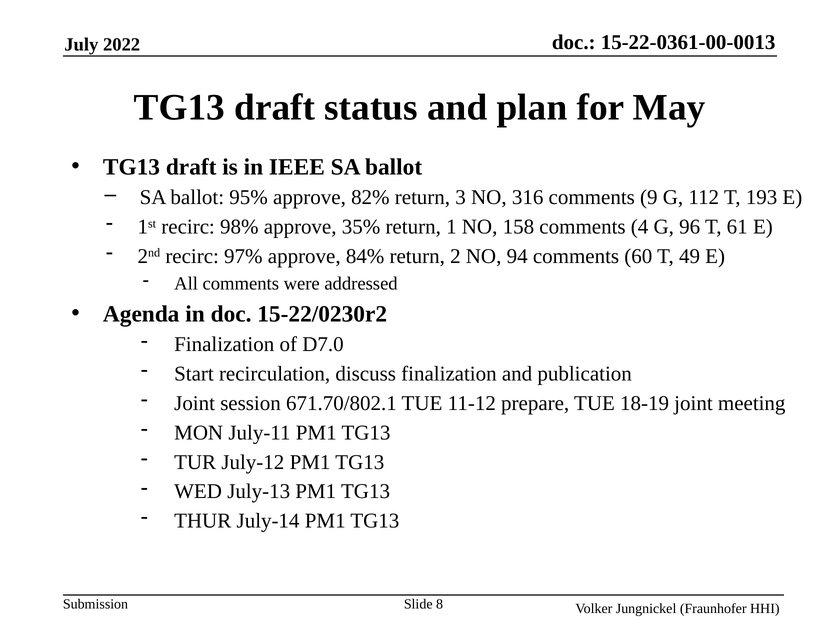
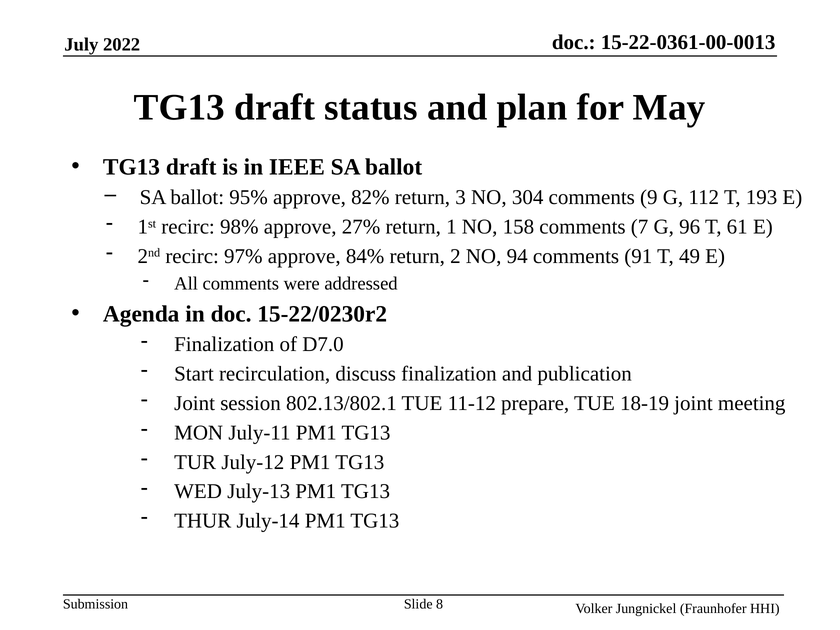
316: 316 -> 304
35%: 35% -> 27%
4: 4 -> 7
60: 60 -> 91
671.70/802.1: 671.70/802.1 -> 802.13/802.1
